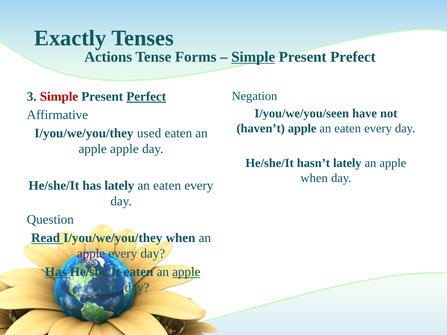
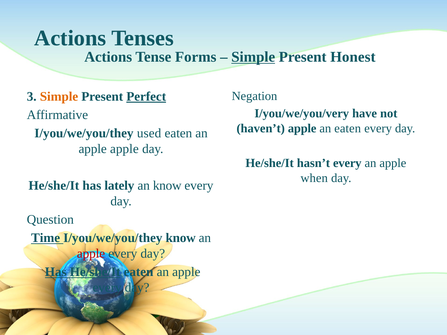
Exactly at (70, 38): Exactly -> Actions
Prefect: Prefect -> Honest
Simple at (59, 97) colour: red -> orange
I/you/we/you/seen: I/you/we/you/seen -> I/you/we/you/very
hasn’t lately: lately -> every
eaten at (167, 186): eaten -> know
Read: Read -> Time
I/you/we/you/they when: when -> know
He/she/It at (95, 272) underline: none -> present
apple at (186, 272) underline: present -> none
